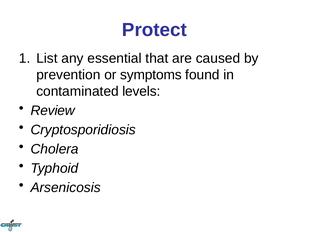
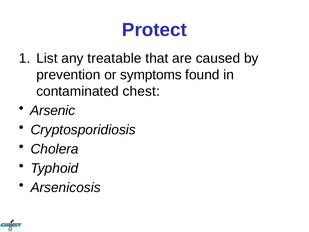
essential: essential -> treatable
levels: levels -> chest
Review: Review -> Arsenic
